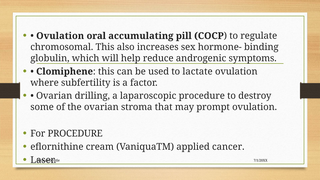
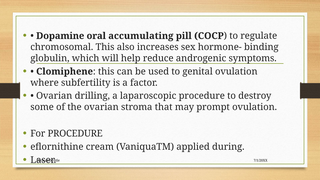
Ovulation at (60, 36): Ovulation -> Dopamine
lactate: lactate -> genital
cancer: cancer -> during
